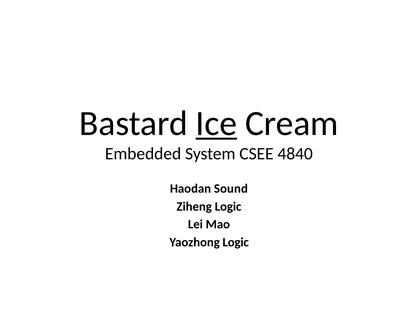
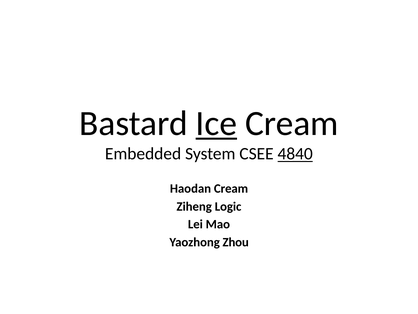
4840 underline: none -> present
Haodan Sound: Sound -> Cream
Yaozhong Logic: Logic -> Zhou
